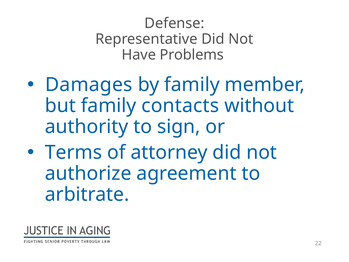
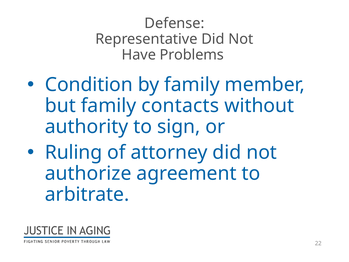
Damages: Damages -> Condition
Terms: Terms -> Ruling
